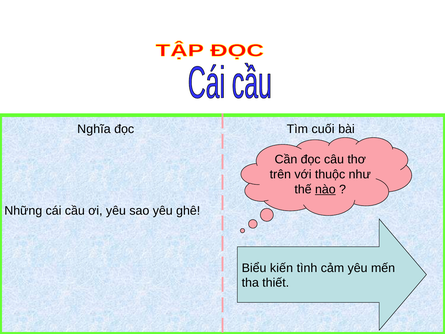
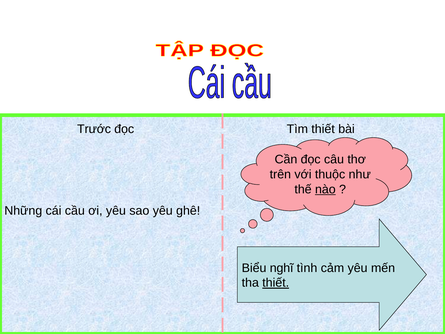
Nghĩa: Nghĩa -> Trước
Tìm cuối: cuối -> thiết
kiến: kiến -> nghĩ
thiết at (276, 283) underline: none -> present
